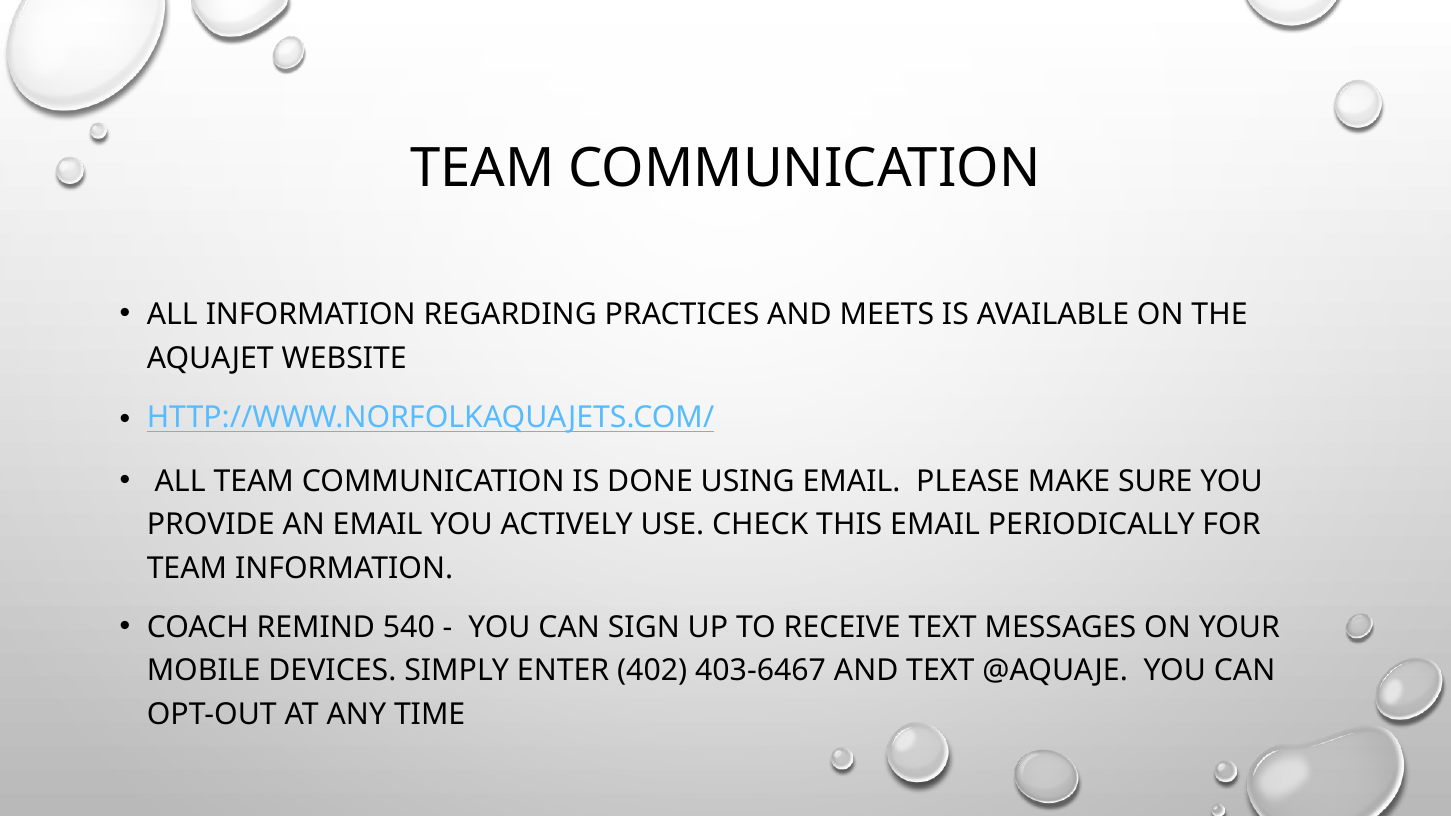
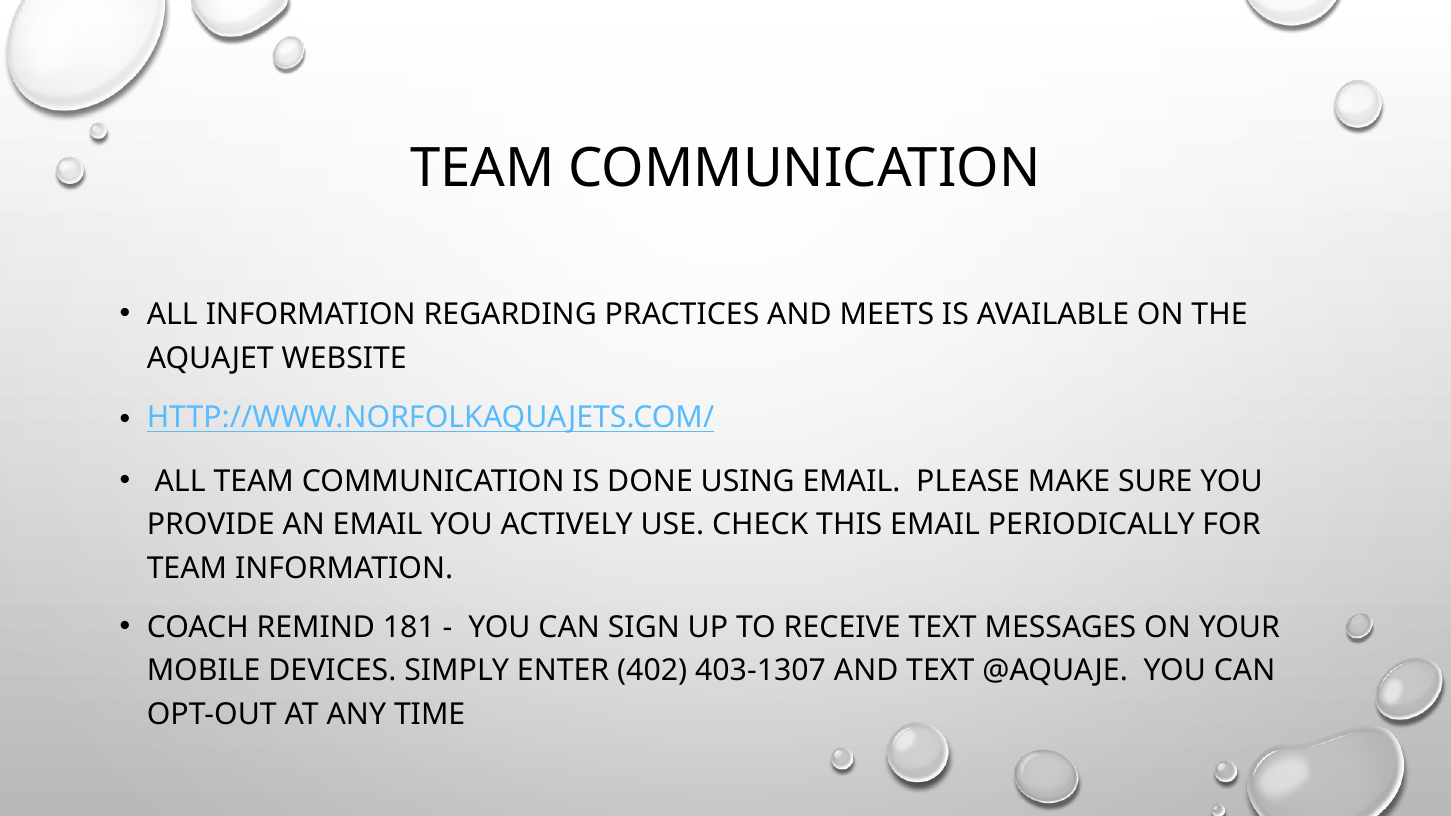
540: 540 -> 181
403-6467: 403-6467 -> 403-1307
